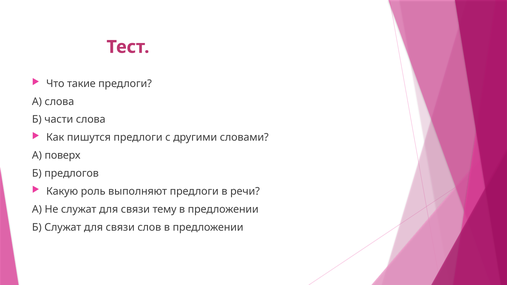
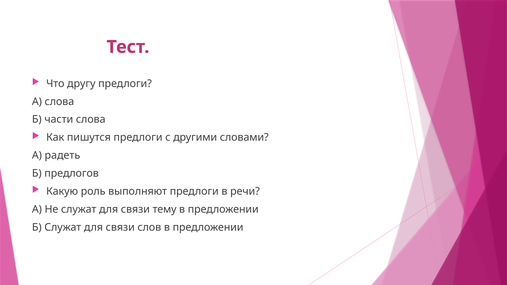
такие: такие -> другу
поверх: поверх -> радеть
